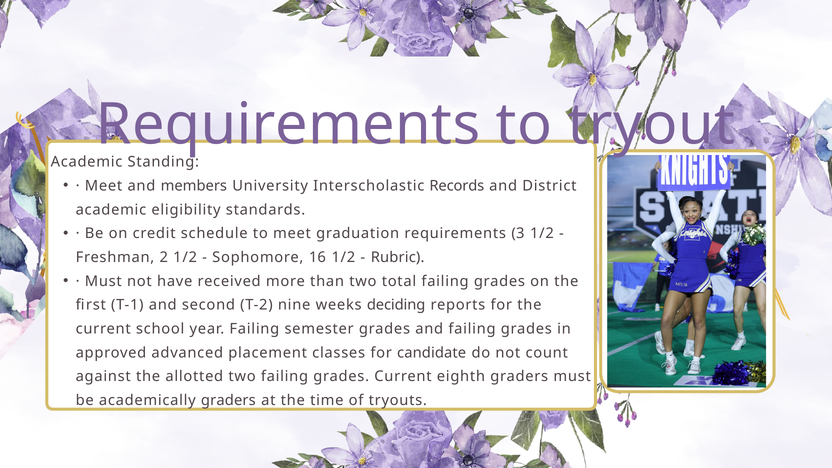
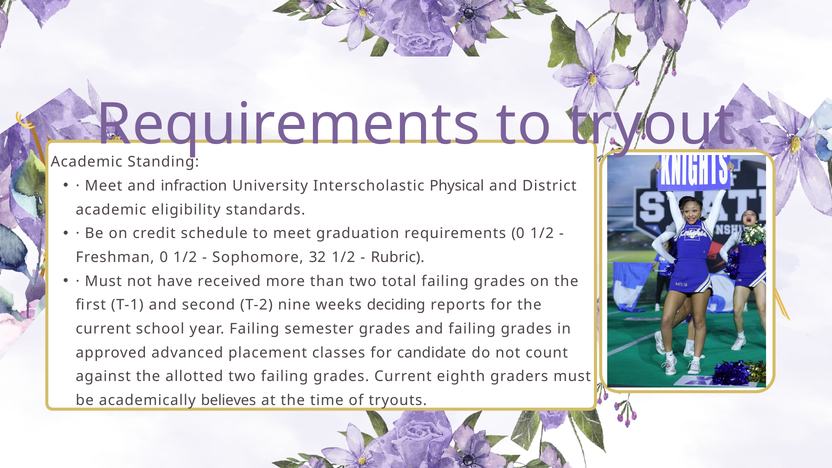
members: members -> infraction
Records: Records -> Physical
requirements 3: 3 -> 0
Freshman 2: 2 -> 0
16: 16 -> 32
academically graders: graders -> believes
